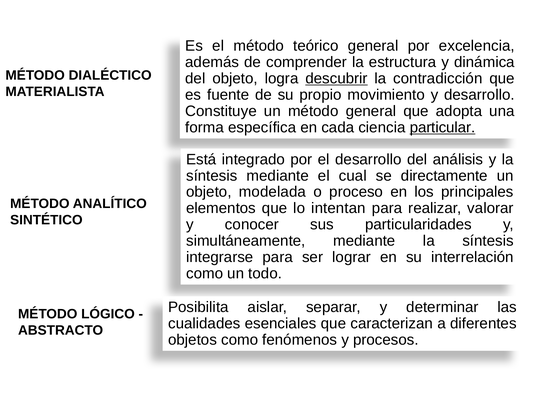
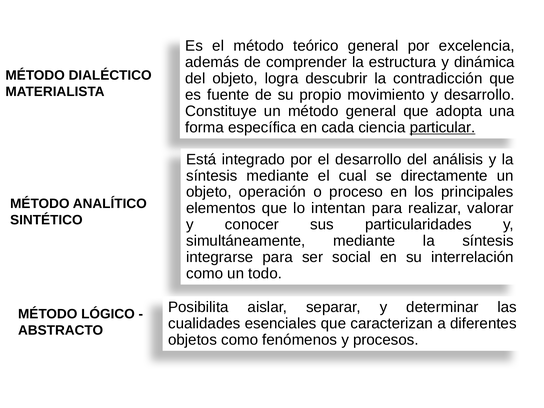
descubrir underline: present -> none
modelada: modelada -> operación
lograr: lograr -> social
